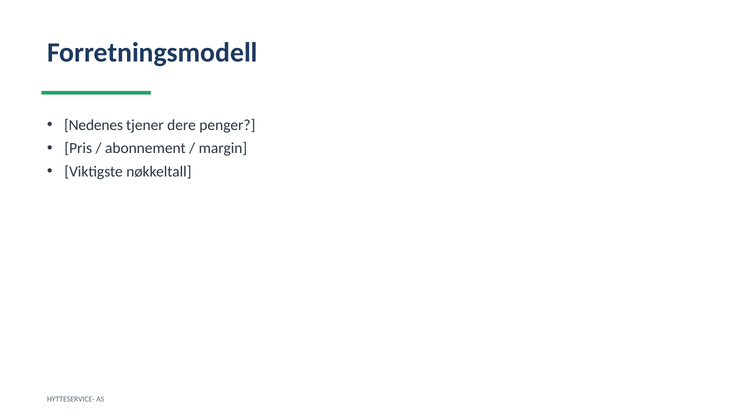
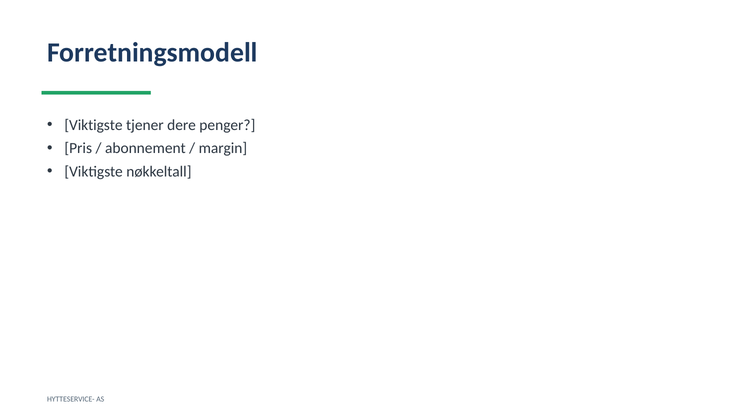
Nedenes at (94, 125): Nedenes -> Viktigste
